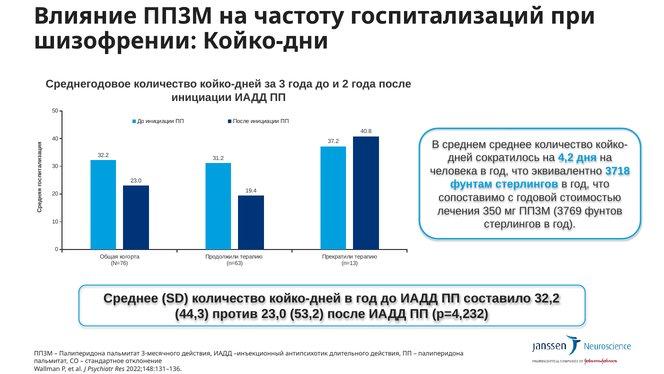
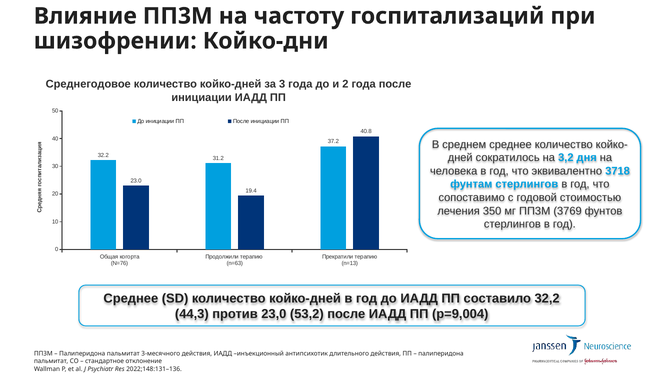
4,2: 4,2 -> 3,2
p=4,232: p=4,232 -> p=9,004
